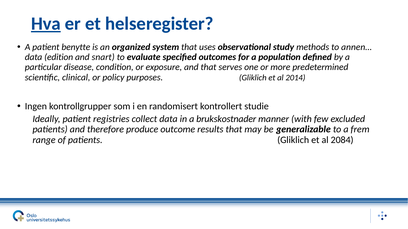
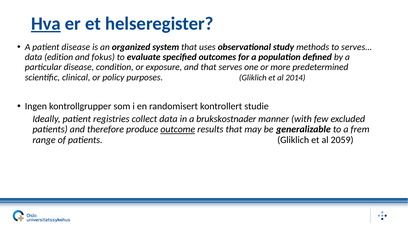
patient benytte: benytte -> disease
annen…: annen… -> serves…
snart: snart -> fokus
outcome underline: none -> present
2084: 2084 -> 2059
